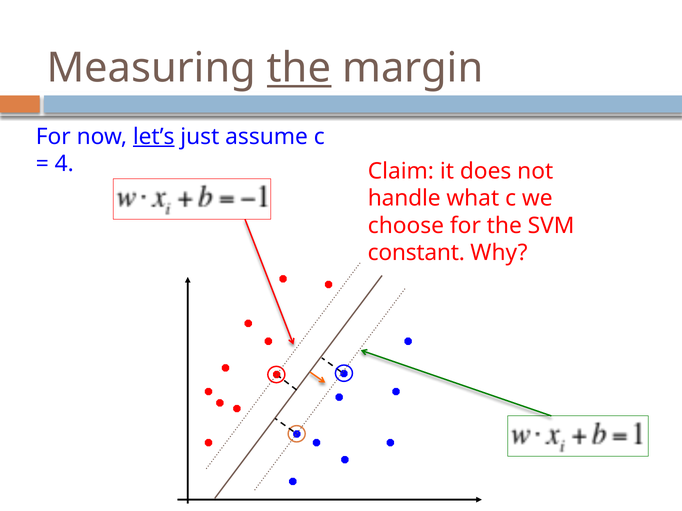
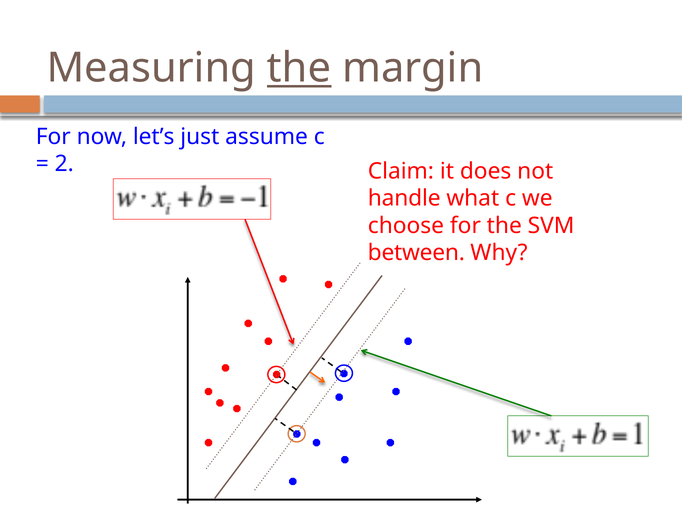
let’s underline: present -> none
4: 4 -> 2
constant: constant -> between
